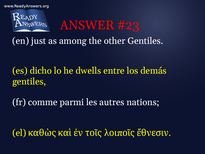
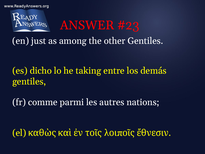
dwells: dwells -> taking
